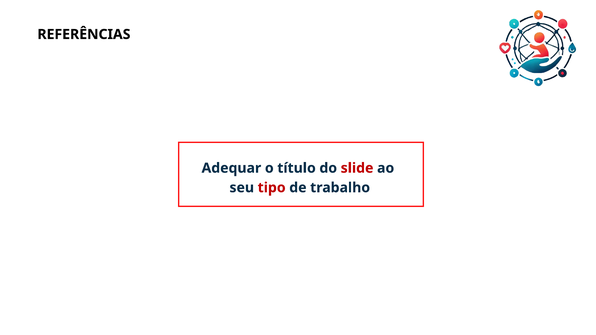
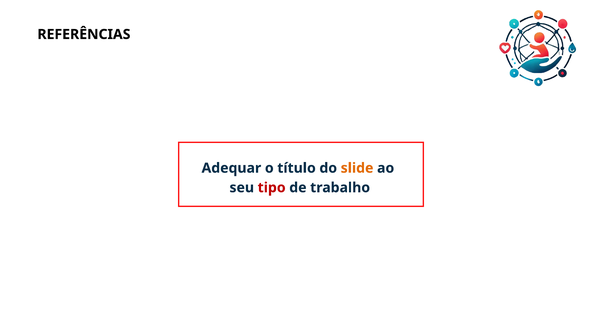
slide colour: red -> orange
